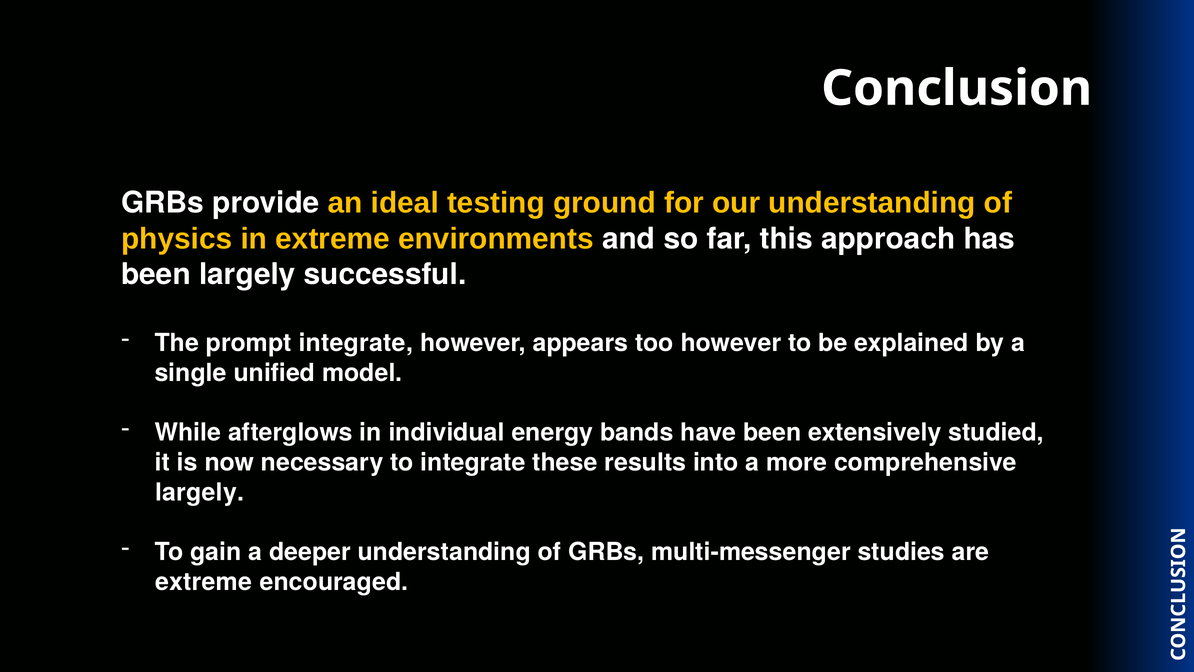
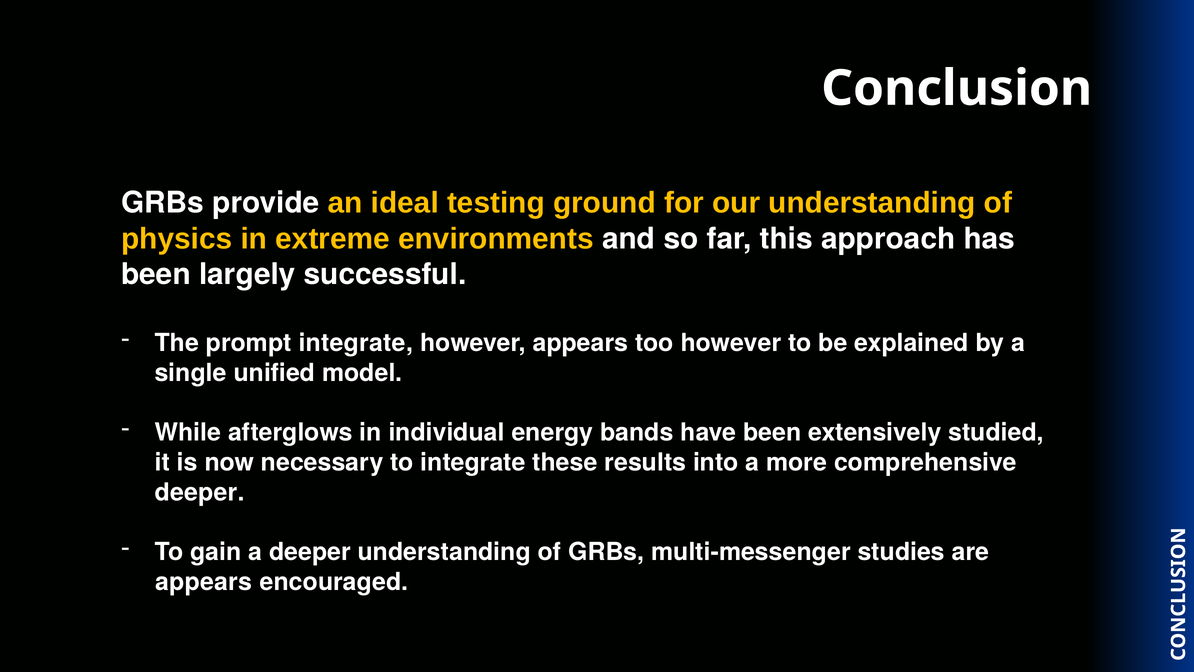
largely at (200, 492): largely -> deeper
extreme at (204, 582): extreme -> appears
